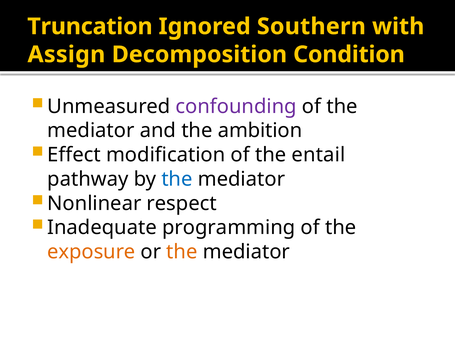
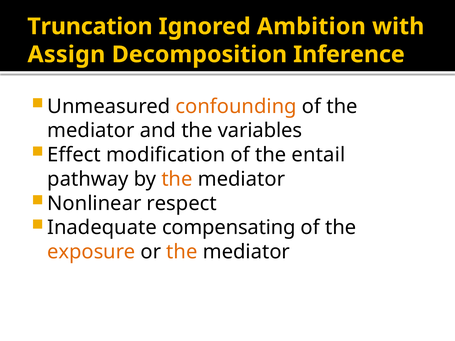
Southern: Southern -> Ambition
Condition: Condition -> Inference
confounding colour: purple -> orange
ambition: ambition -> variables
the at (177, 179) colour: blue -> orange
programming: programming -> compensating
